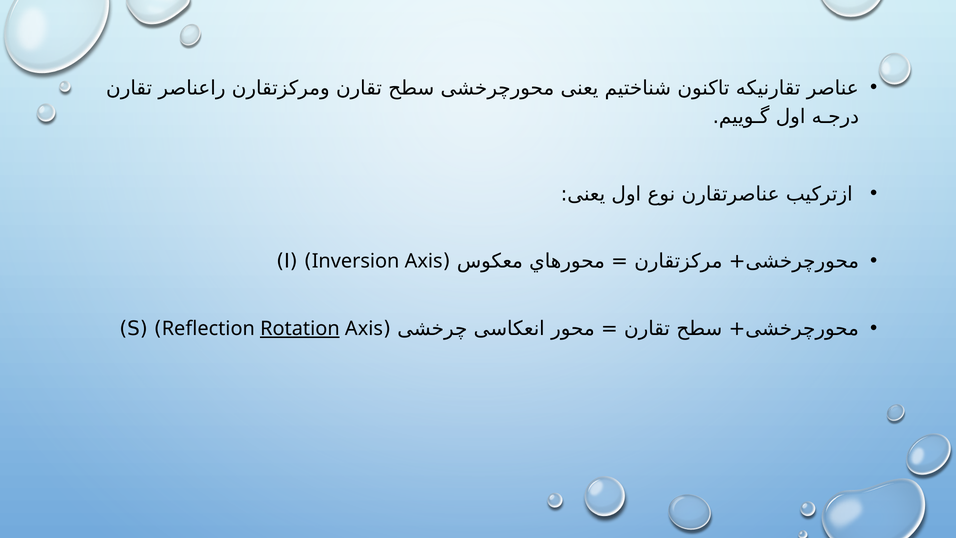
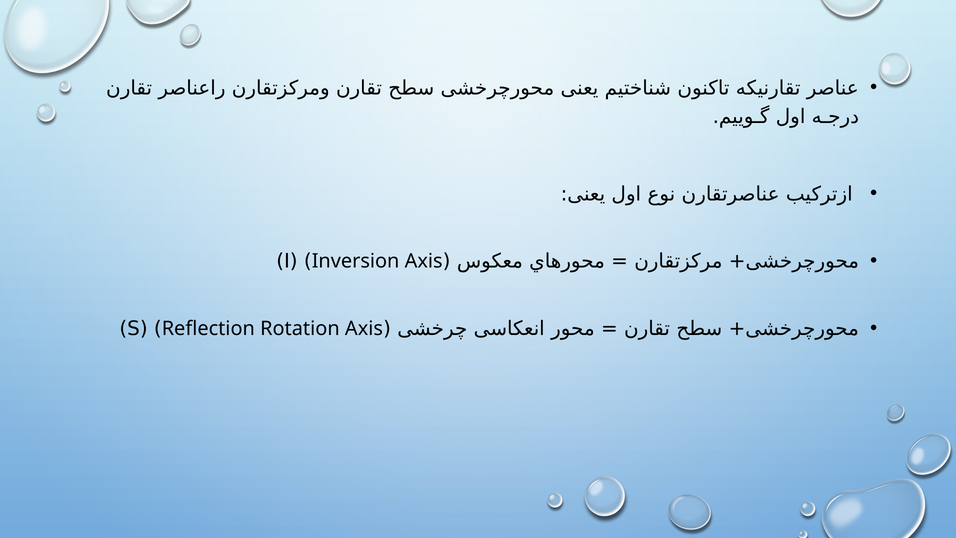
Rotation underline: present -> none
